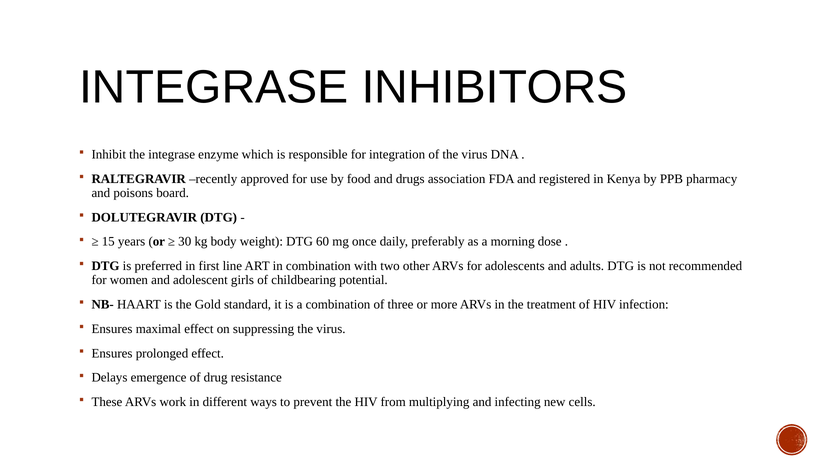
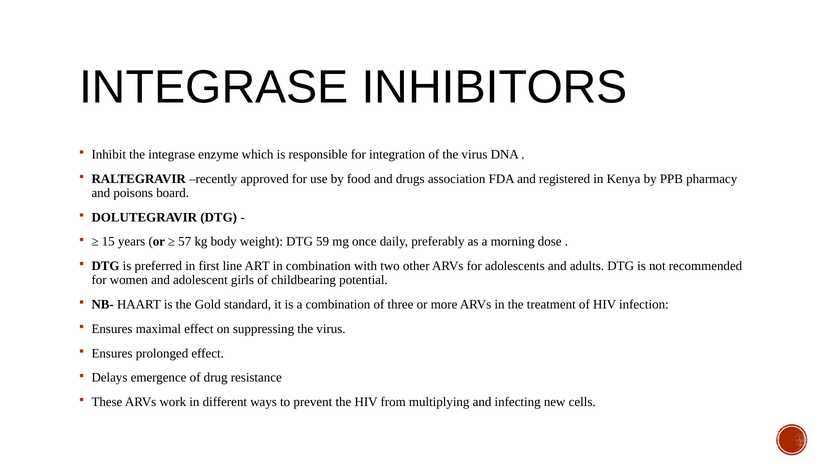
30: 30 -> 57
60: 60 -> 59
